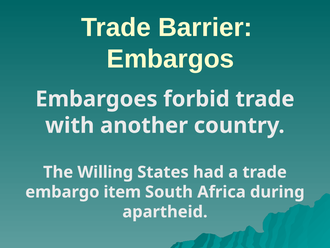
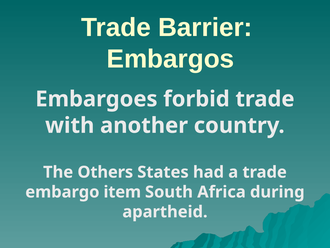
Willing: Willing -> Others
